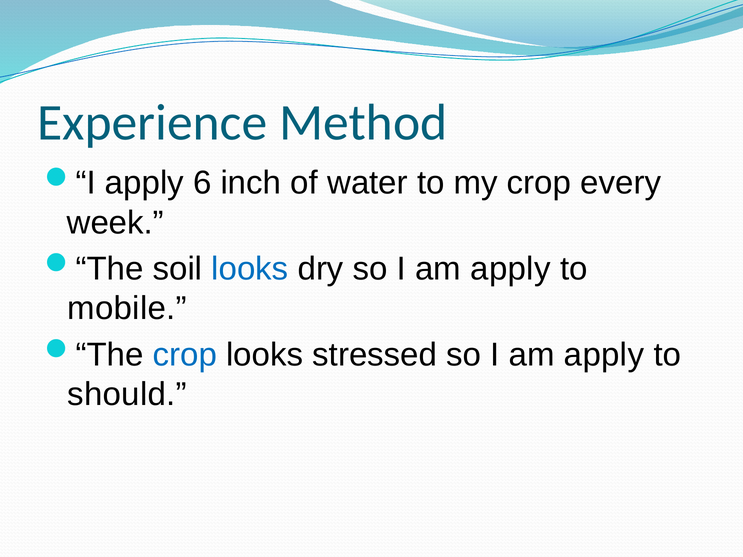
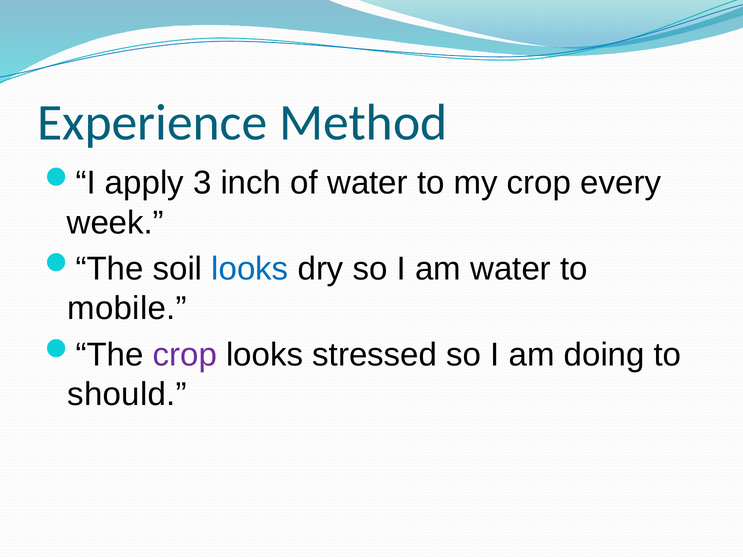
6: 6 -> 3
apply at (510, 269): apply -> water
crop at (185, 355) colour: blue -> purple
apply at (604, 355): apply -> doing
